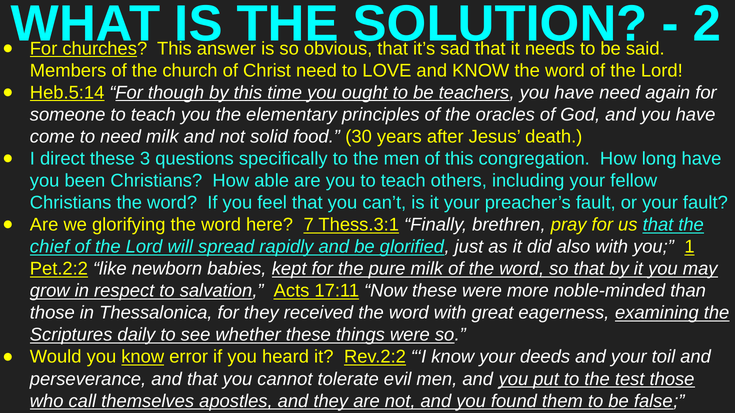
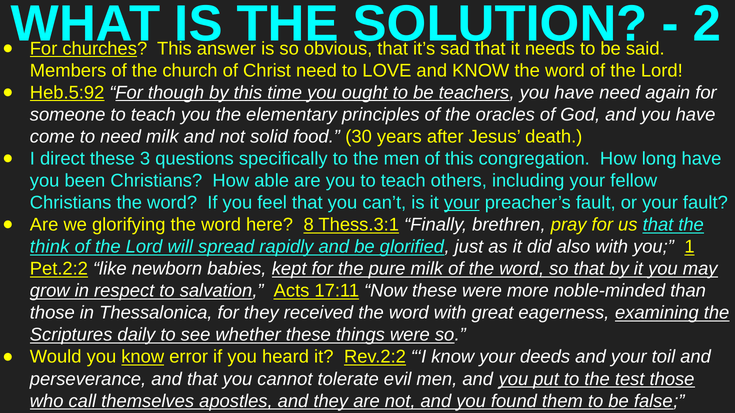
Heb.5:14: Heb.5:14 -> Heb.5:92
your at (462, 203) underline: none -> present
7: 7 -> 8
chief: chief -> think
